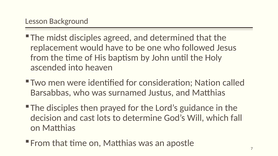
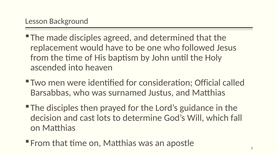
midst: midst -> made
Nation: Nation -> Official
